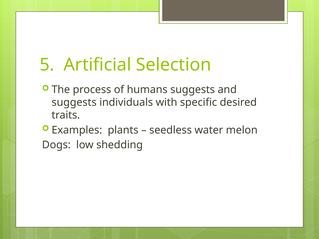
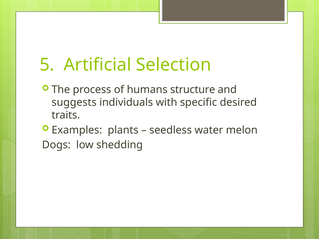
humans suggests: suggests -> structure
